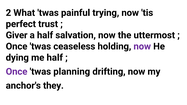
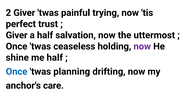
2 What: What -> Giver
dying: dying -> shine
Once at (17, 72) colour: purple -> blue
they: they -> care
